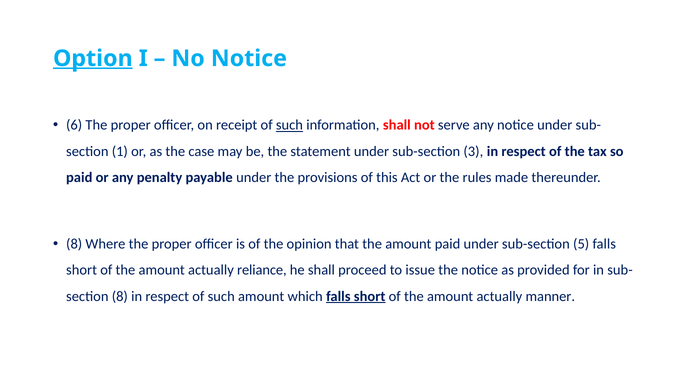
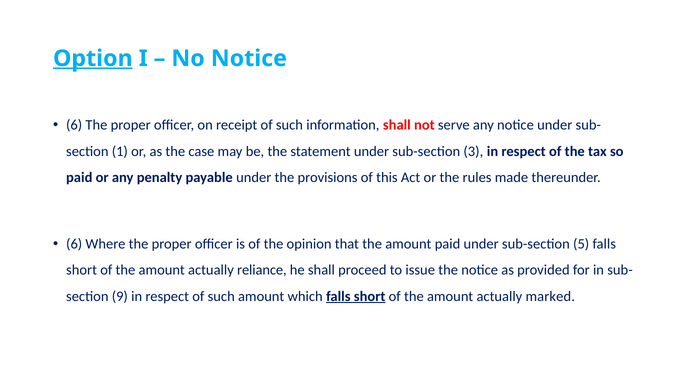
such at (289, 125) underline: present -> none
8 at (74, 244): 8 -> 6
8 at (120, 297): 8 -> 9
manner: manner -> marked
